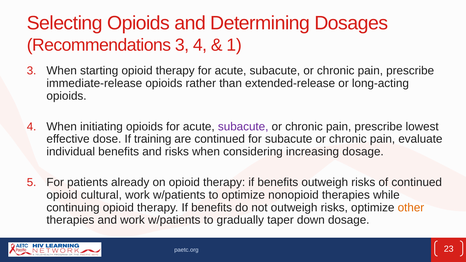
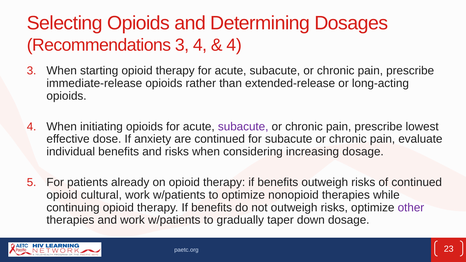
1 at (234, 45): 1 -> 4
training: training -> anxiety
other colour: orange -> purple
